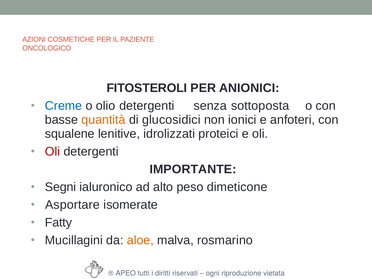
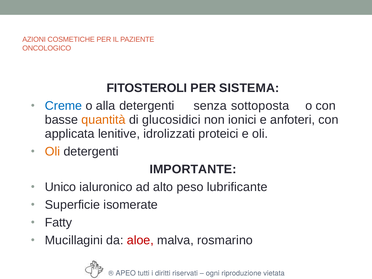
ANIONICI: ANIONICI -> SISTEMA
olio: olio -> alla
squalene: squalene -> applicata
Oli at (53, 152) colour: red -> orange
Segni: Segni -> Unico
dimeticone: dimeticone -> lubrificante
Asportare: Asportare -> Superficie
aloe colour: orange -> red
